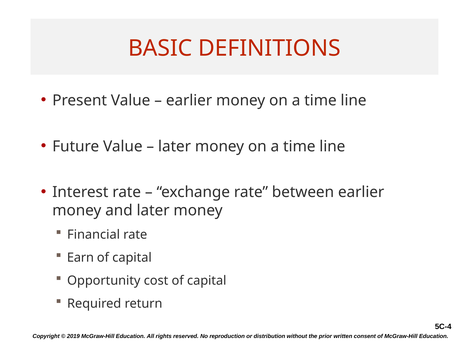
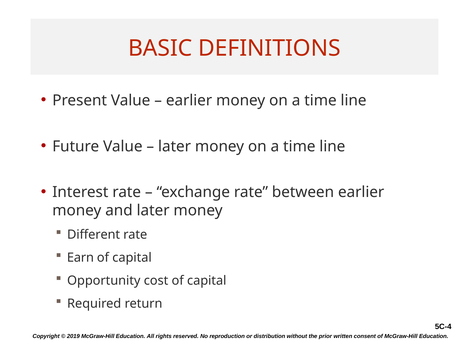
Financial: Financial -> Different
